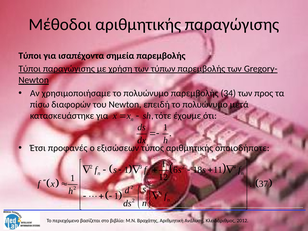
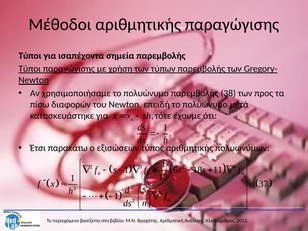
34: 34 -> 38
προφανές: προφανές -> παρακάτω
οποιοδήποτε: οποιοδήποτε -> πολυωνύμων
